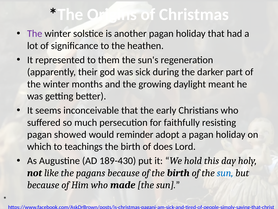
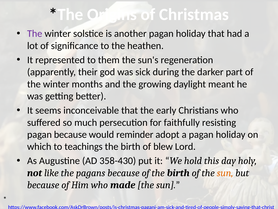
pagan showed: showed -> because
does: does -> blew
189-430: 189-430 -> 358-430
sun at (225, 173) colour: blue -> orange
